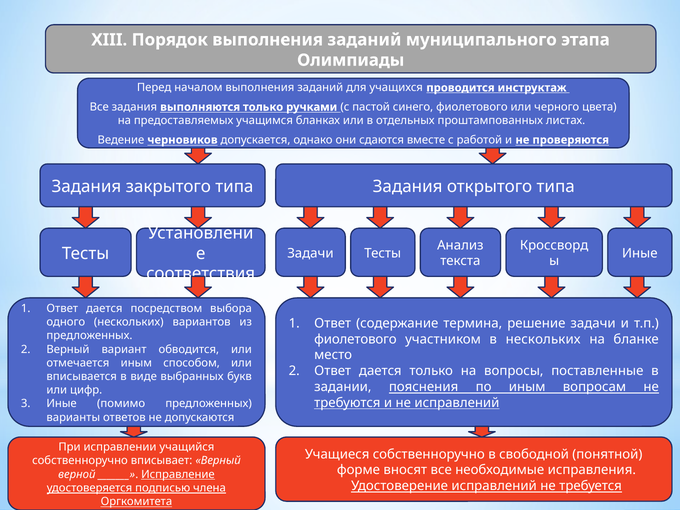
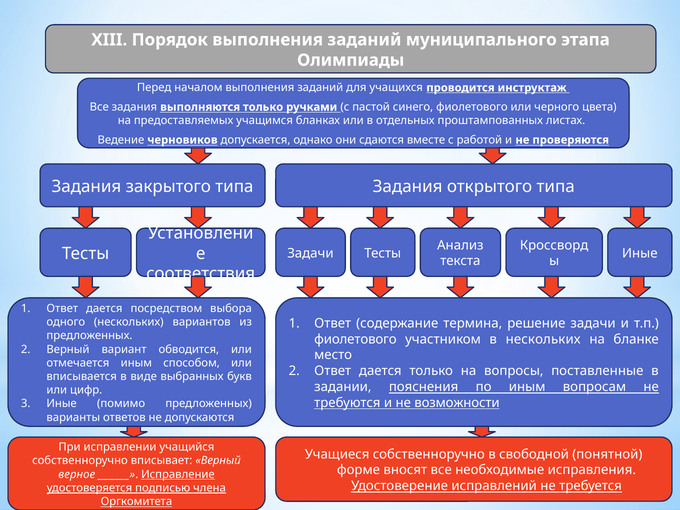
не исправлений: исправлений -> возможности
верной: верной -> верное
